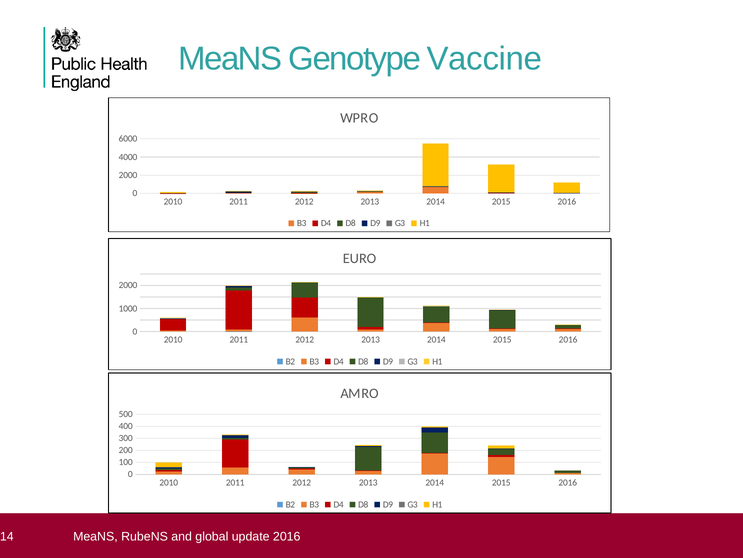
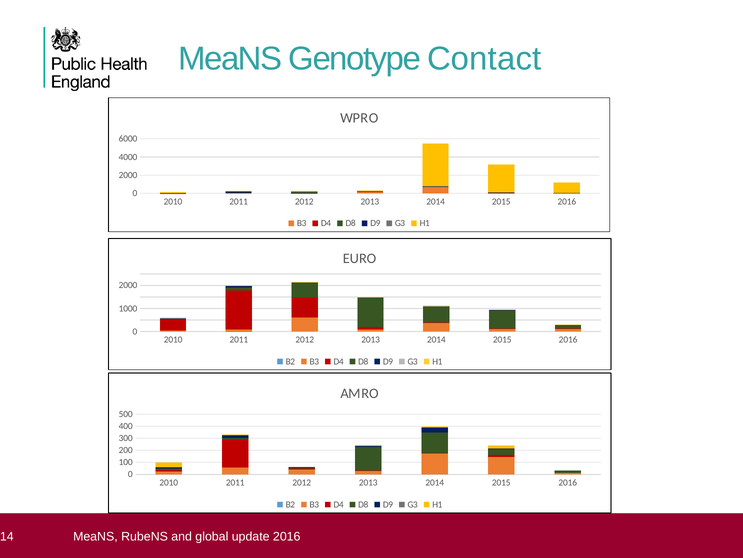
Vaccine: Vaccine -> Contact
